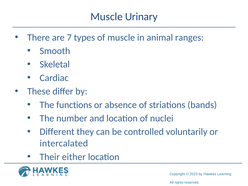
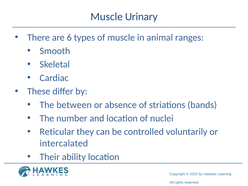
7: 7 -> 6
functions: functions -> between
Different: Different -> Reticular
either: either -> ability
